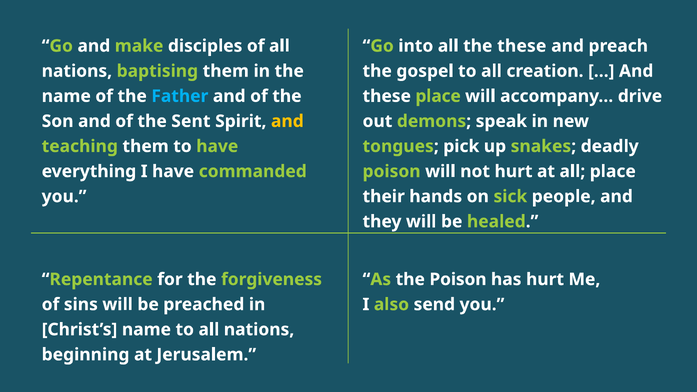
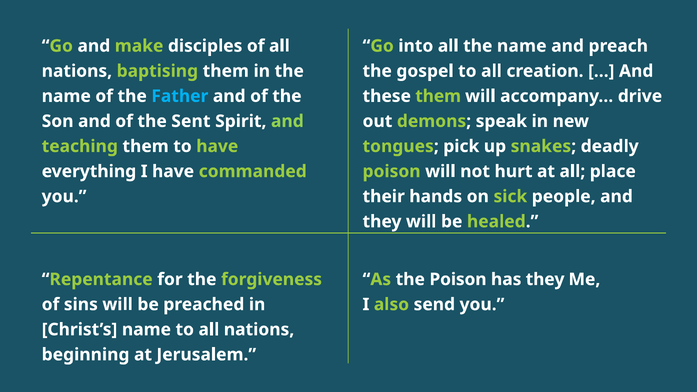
all the these: these -> name
these place: place -> them
and at (287, 121) colour: yellow -> light green
has hurt: hurt -> they
